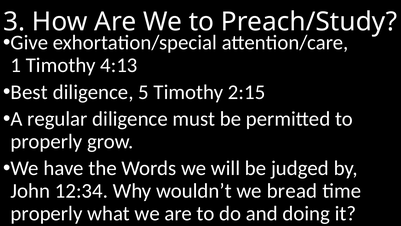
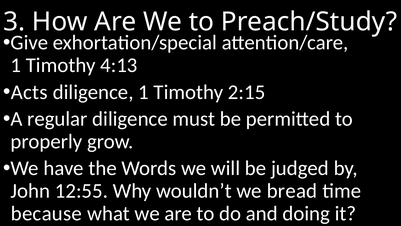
Best: Best -> Acts
diligence 5: 5 -> 1
12:34: 12:34 -> 12:55
properly at (46, 213): properly -> because
